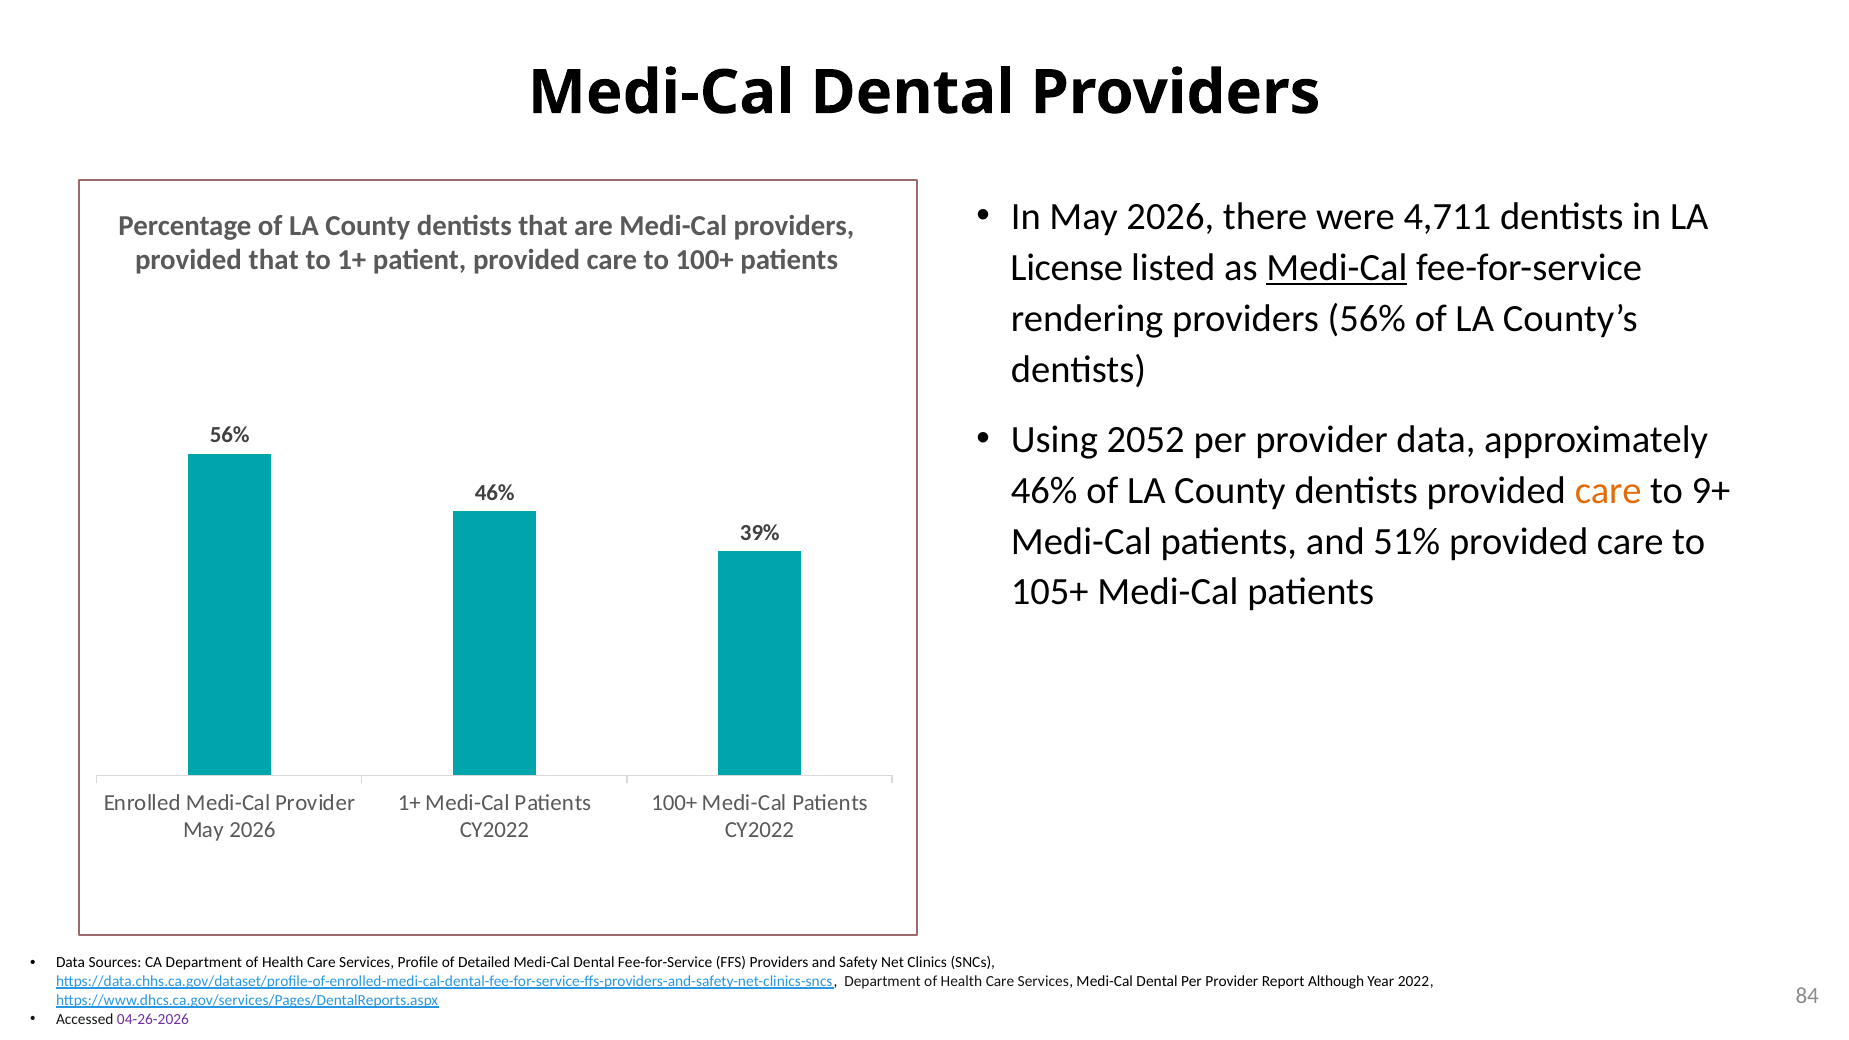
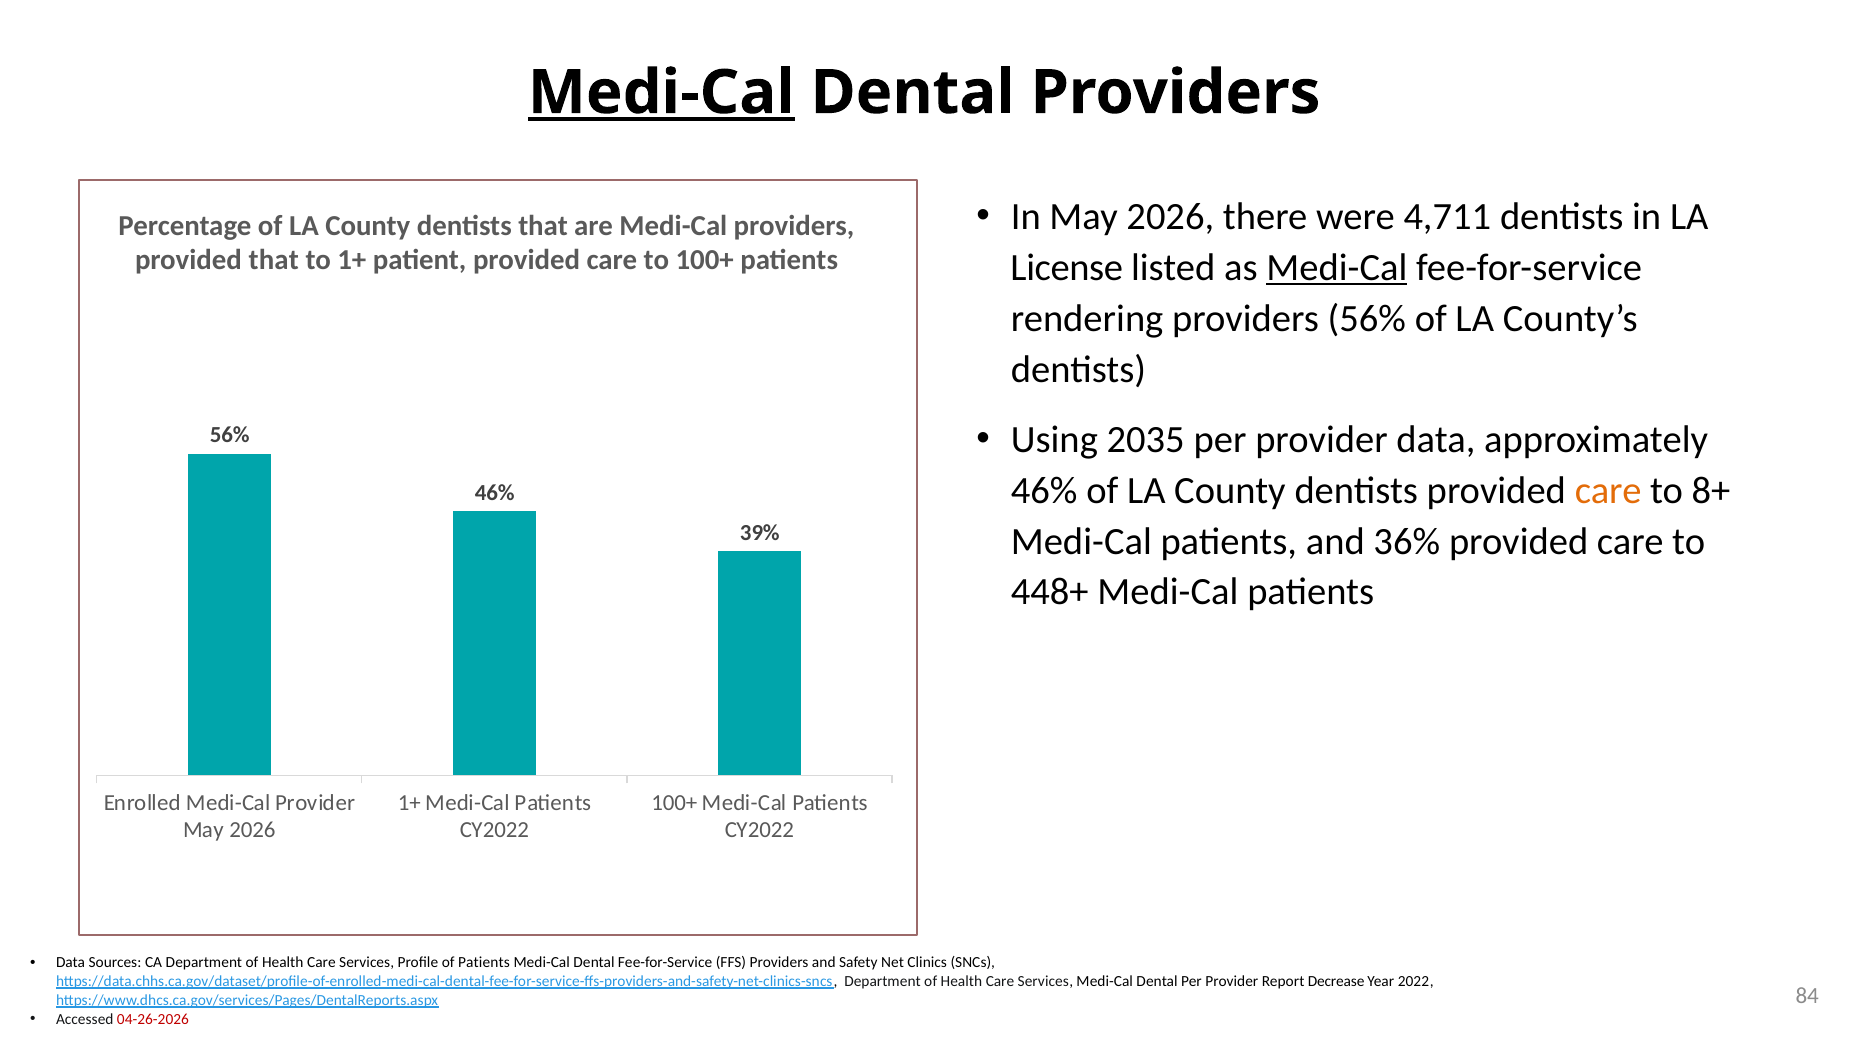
Medi-Cal at (661, 93) underline: none -> present
2052: 2052 -> 2035
9+: 9+ -> 8+
51%: 51% -> 36%
105+: 105+ -> 448+
of Detailed: Detailed -> Patients
Although: Although -> Decrease
04-26-2026 colour: purple -> red
